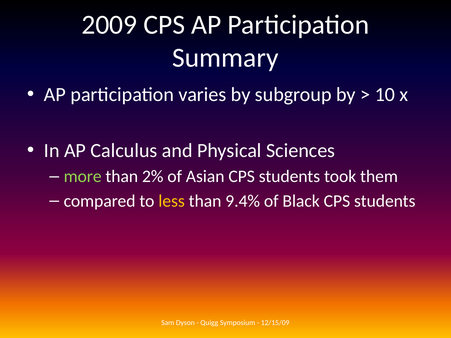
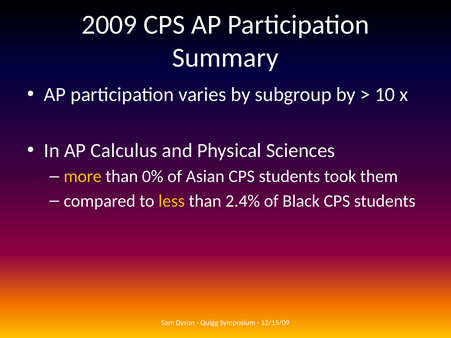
more colour: light green -> yellow
2%: 2% -> 0%
9.4%: 9.4% -> 2.4%
